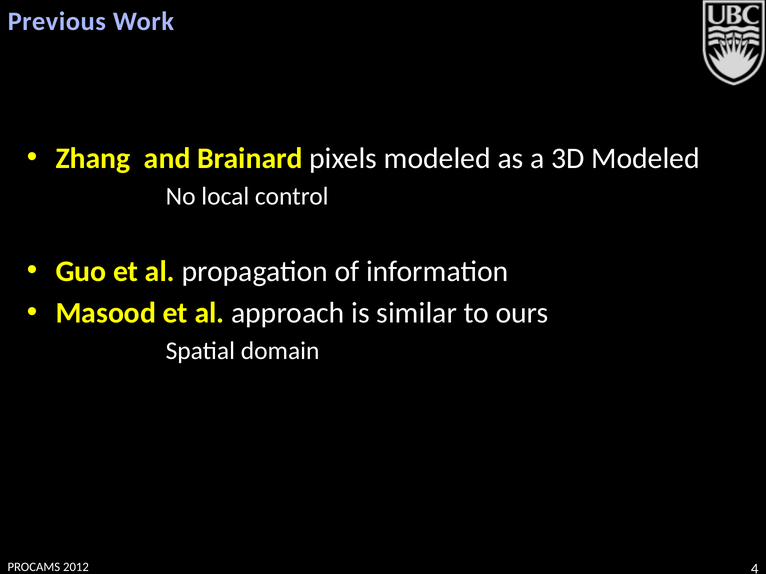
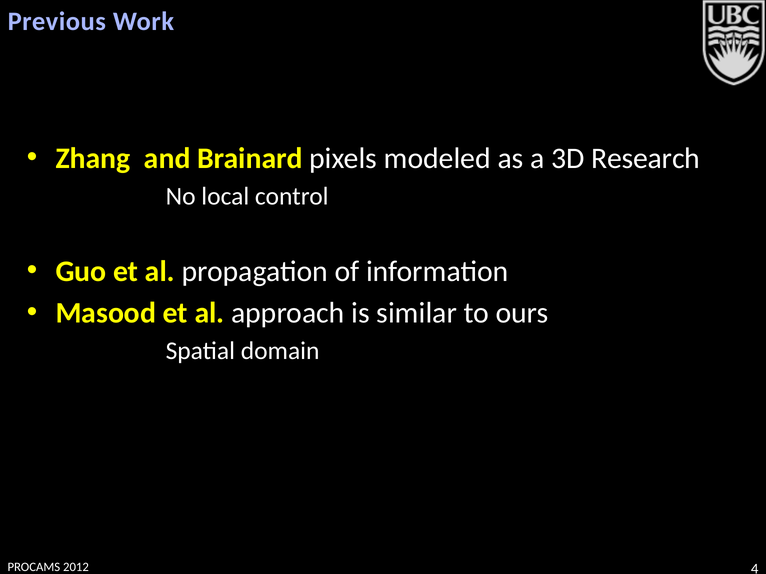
3D Modeled: Modeled -> Research
